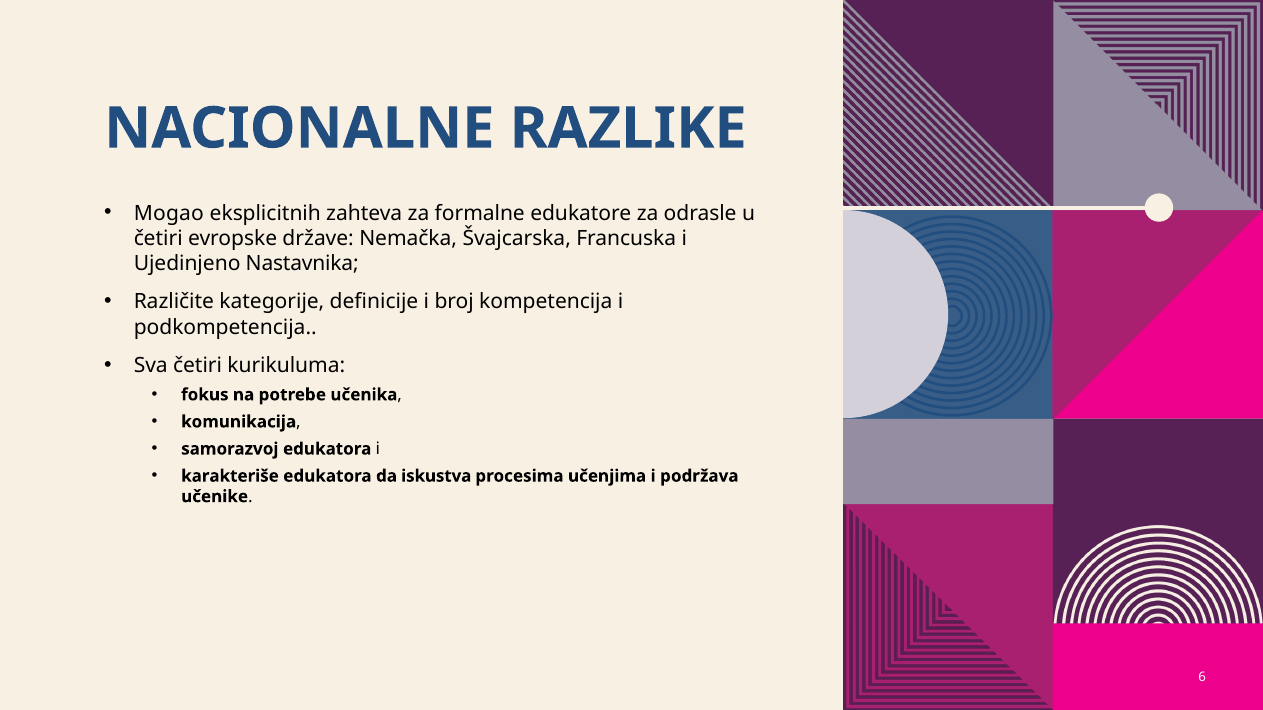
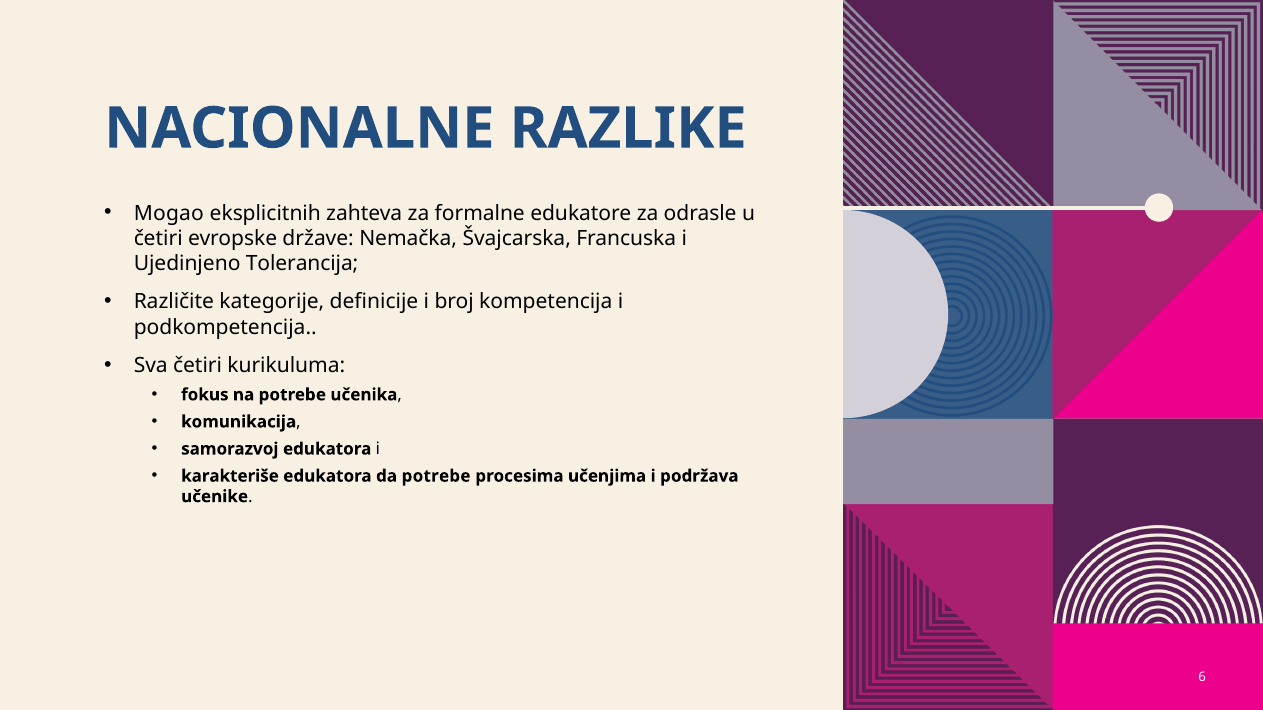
Nastavnika: Nastavnika -> Tolerancija
da iskustva: iskustva -> potrebe
